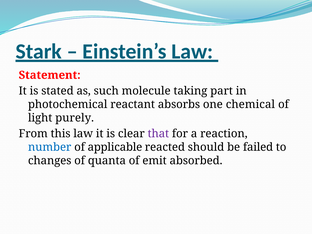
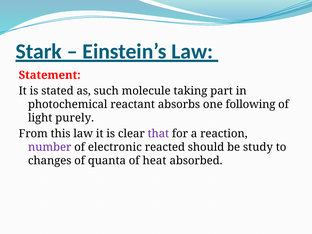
chemical: chemical -> following
number colour: blue -> purple
applicable: applicable -> electronic
failed: failed -> study
emit: emit -> heat
